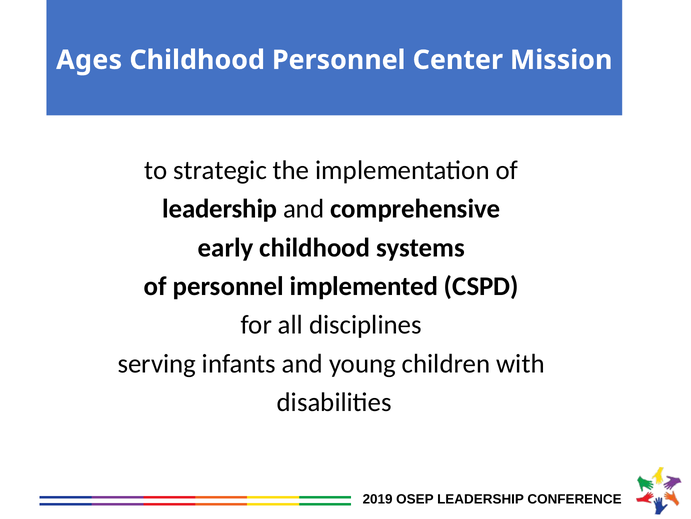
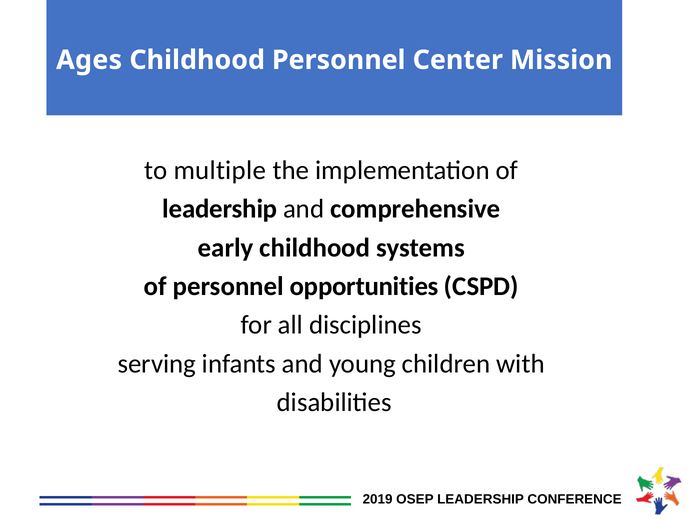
strategic: strategic -> multiple
implemented: implemented -> opportunities
